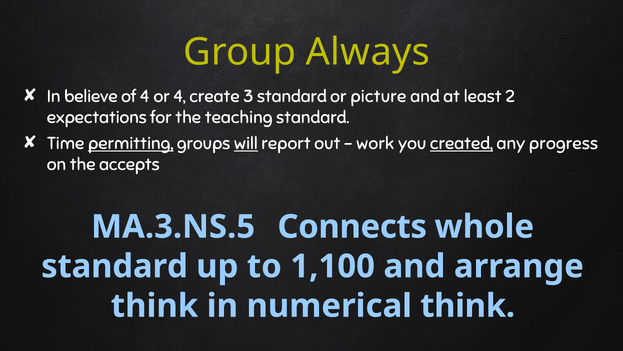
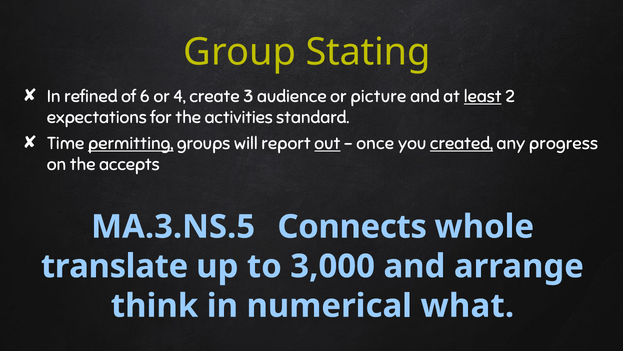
Always: Always -> Stating
believe: believe -> refined
of 4: 4 -> 6
3 standard: standard -> audience
least underline: none -> present
teaching: teaching -> activities
will underline: present -> none
out underline: none -> present
work: work -> once
standard at (114, 266): standard -> translate
1,100: 1,100 -> 3,000
numerical think: think -> what
